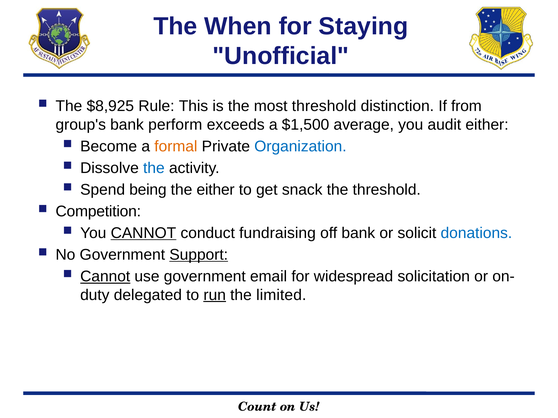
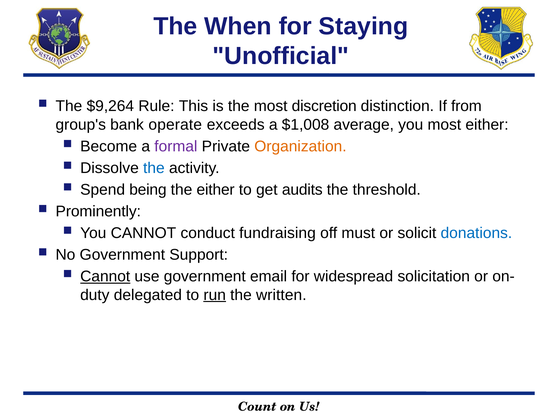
$8,925: $8,925 -> $9,264
most threshold: threshold -> discretion
perform: perform -> operate
$1,500: $1,500 -> $1,008
you audit: audit -> most
formal colour: orange -> purple
Organization colour: blue -> orange
snack: snack -> audits
Competition: Competition -> Prominently
CANNOT at (143, 233) underline: present -> none
off bank: bank -> must
Support underline: present -> none
limited: limited -> written
